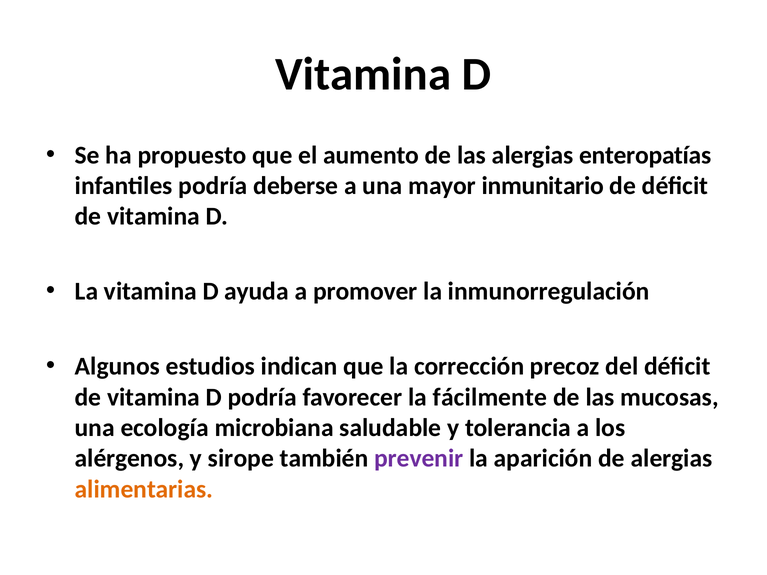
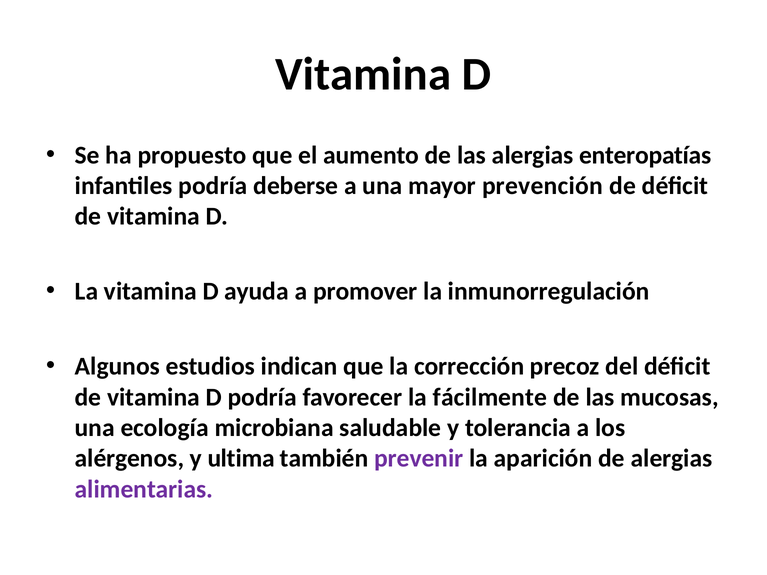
inmunitario: inmunitario -> prevención
sirope: sirope -> ultima
alimentarias colour: orange -> purple
